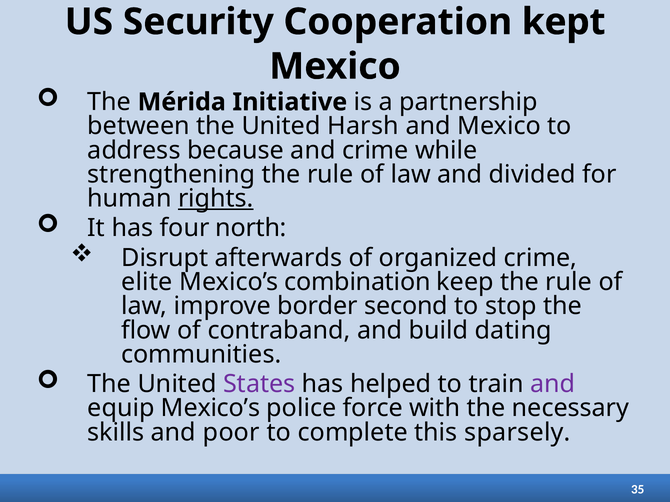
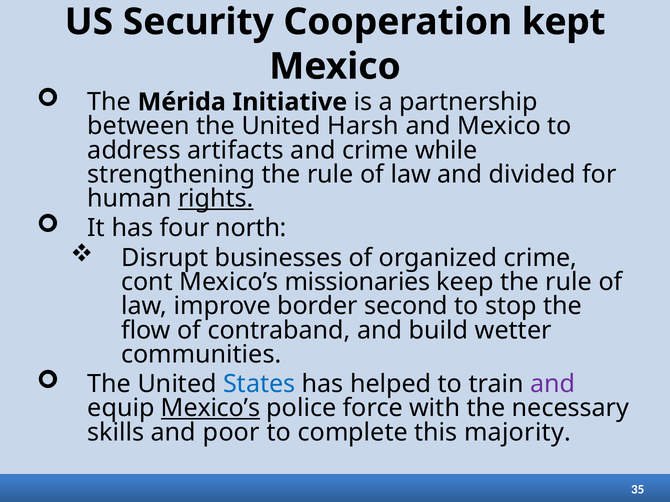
because: because -> artifacts
afterwards: afterwards -> businesses
elite: elite -> cont
combination: combination -> missionaries
dating: dating -> wetter
States colour: purple -> blue
Mexico’s at (211, 409) underline: none -> present
sparsely: sparsely -> majority
